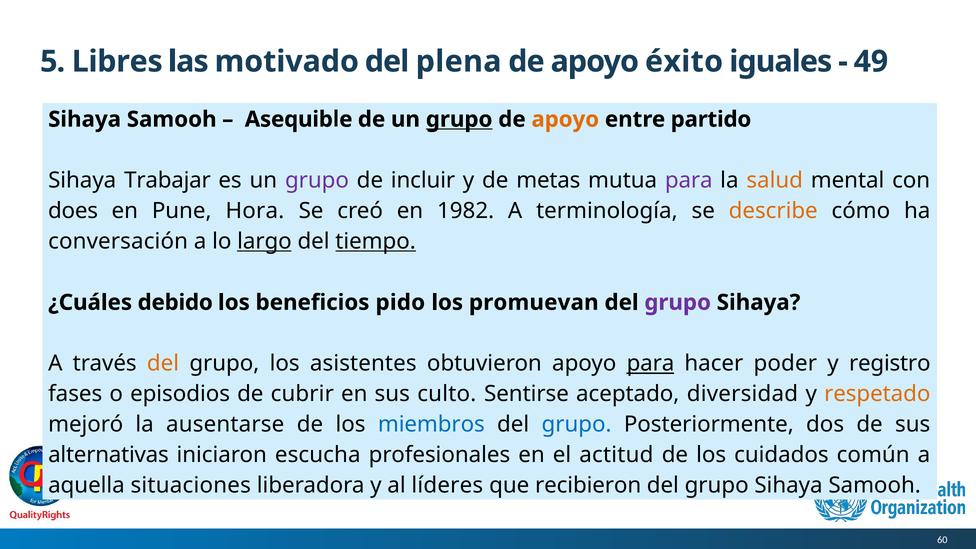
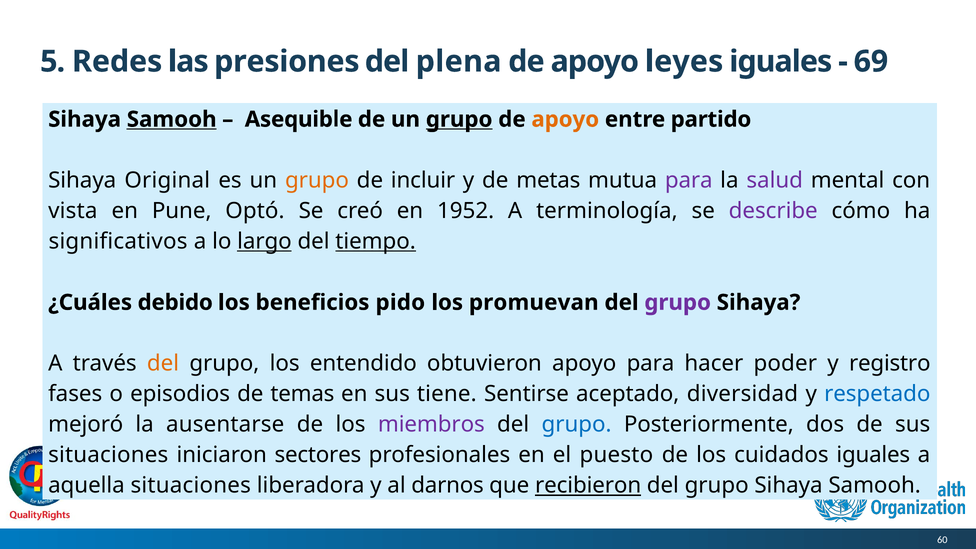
Libres: Libres -> Redes
motivado: motivado -> presiones
éxito: éxito -> leyes
49: 49 -> 69
Samooh at (172, 119) underline: none -> present
Trabajar: Trabajar -> Original
grupo at (317, 180) colour: purple -> orange
salud colour: orange -> purple
does: does -> vista
Hora: Hora -> Optó
1982: 1982 -> 1952
describe colour: orange -> purple
conversación: conversación -> significativos
asistentes: asistentes -> entendido
para at (650, 364) underline: present -> none
cubrir: cubrir -> temas
culto: culto -> tiene
respetado colour: orange -> blue
miembros colour: blue -> purple
alternativas at (108, 455): alternativas -> situaciones
escucha: escucha -> sectores
actitud: actitud -> puesto
cuidados común: común -> iguales
líderes: líderes -> darnos
recibieron underline: none -> present
